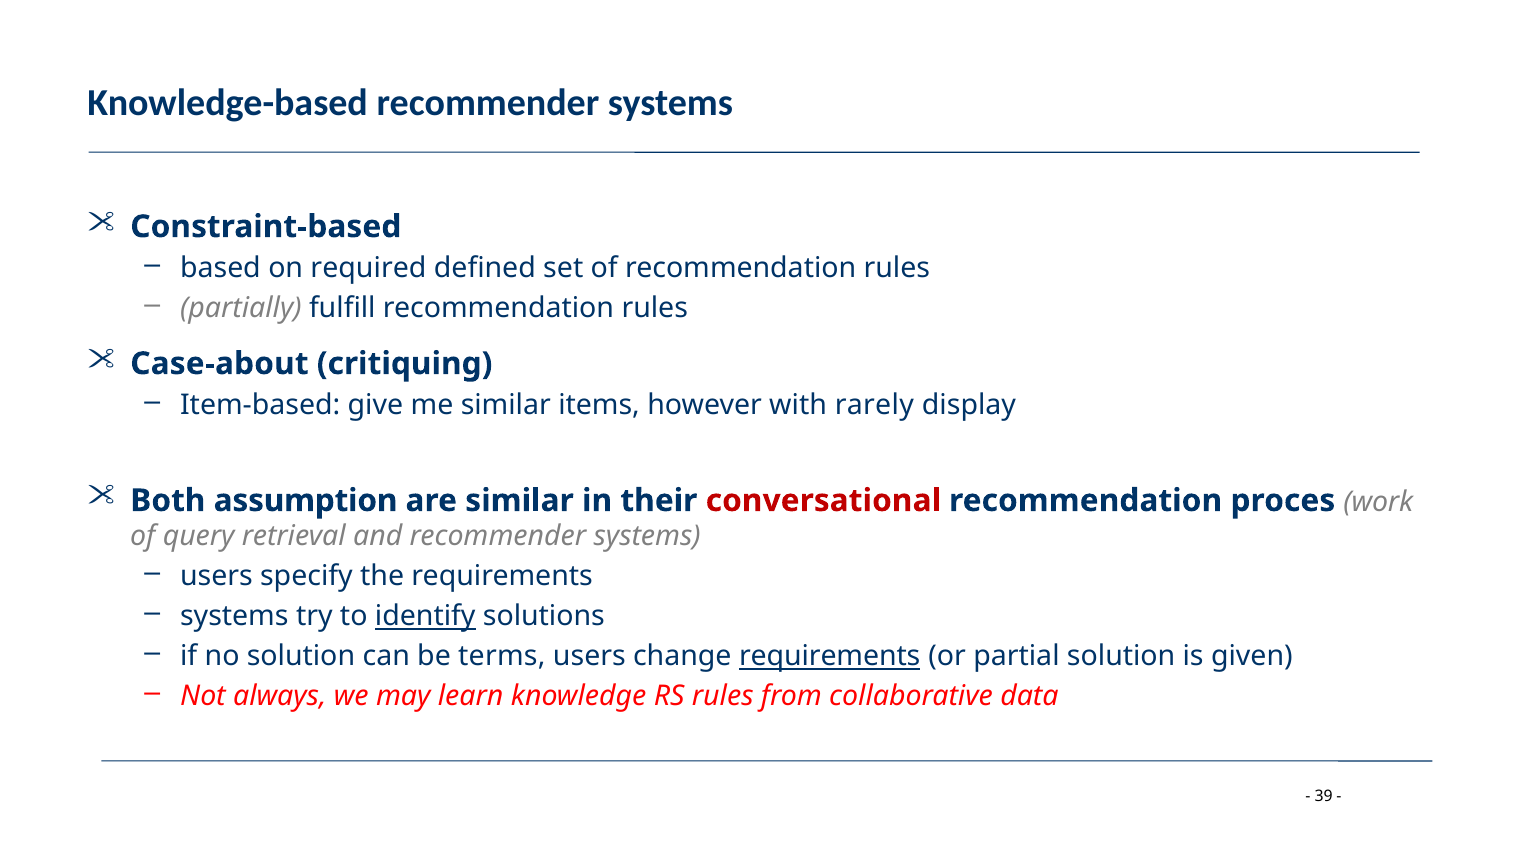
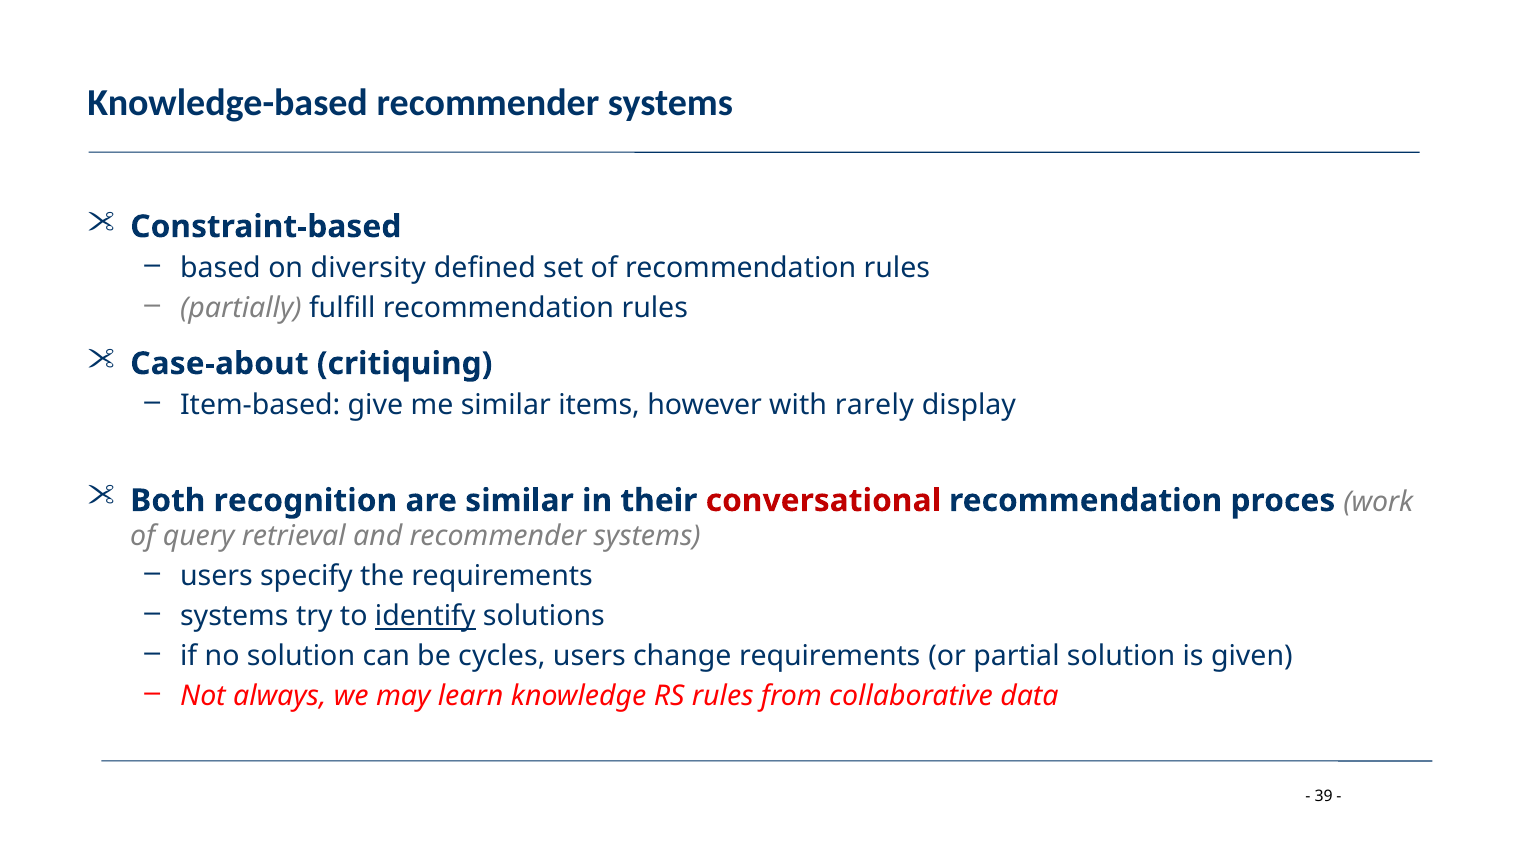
required: required -> diversity
assumption: assumption -> recognition
terms: terms -> cycles
requirements at (830, 656) underline: present -> none
